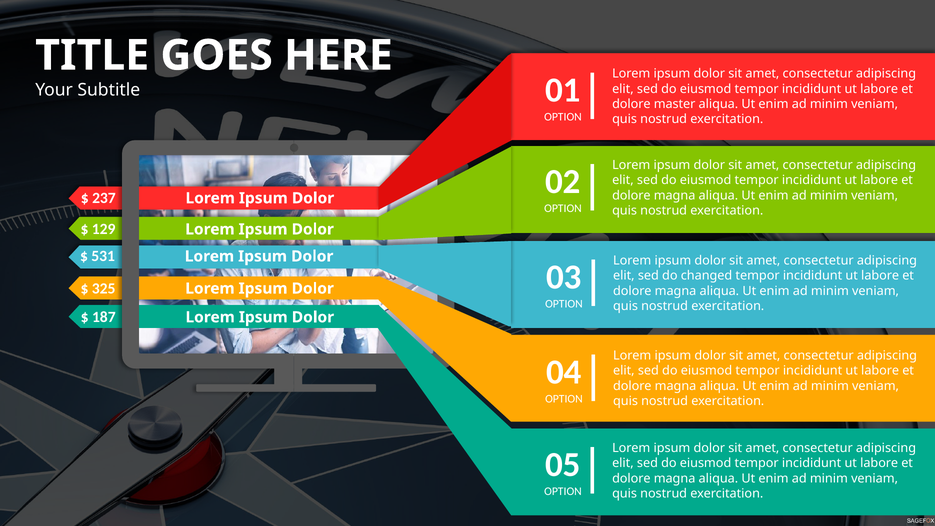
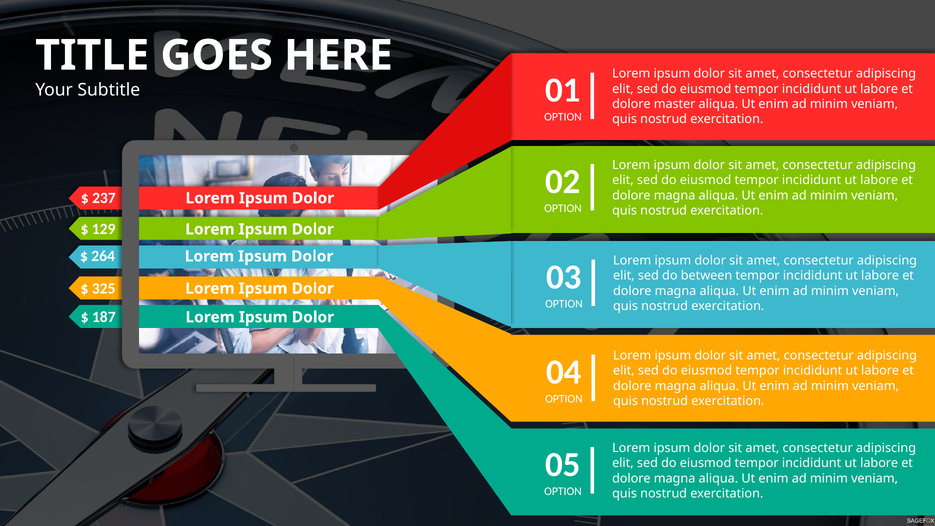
531: 531 -> 264
changed: changed -> between
